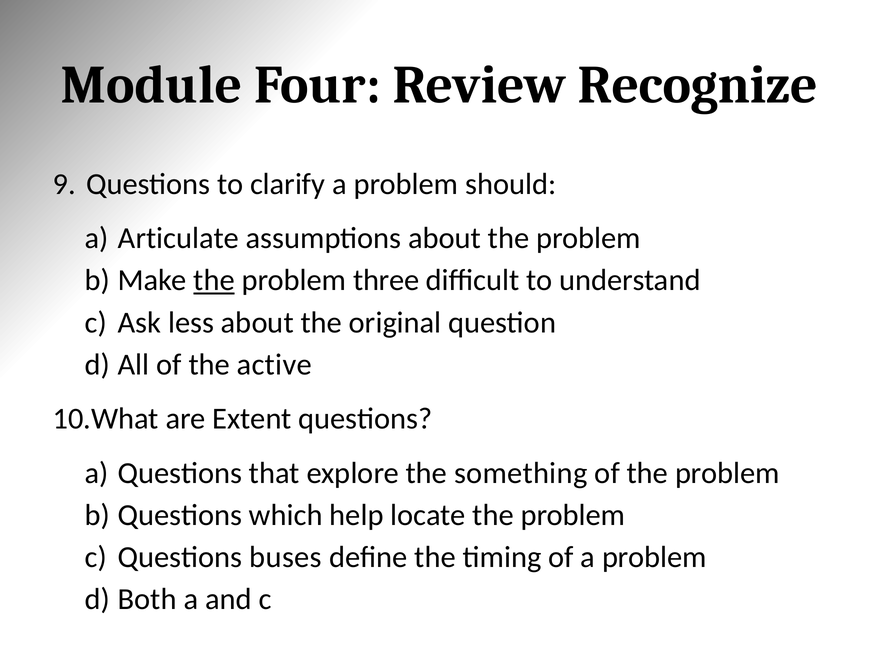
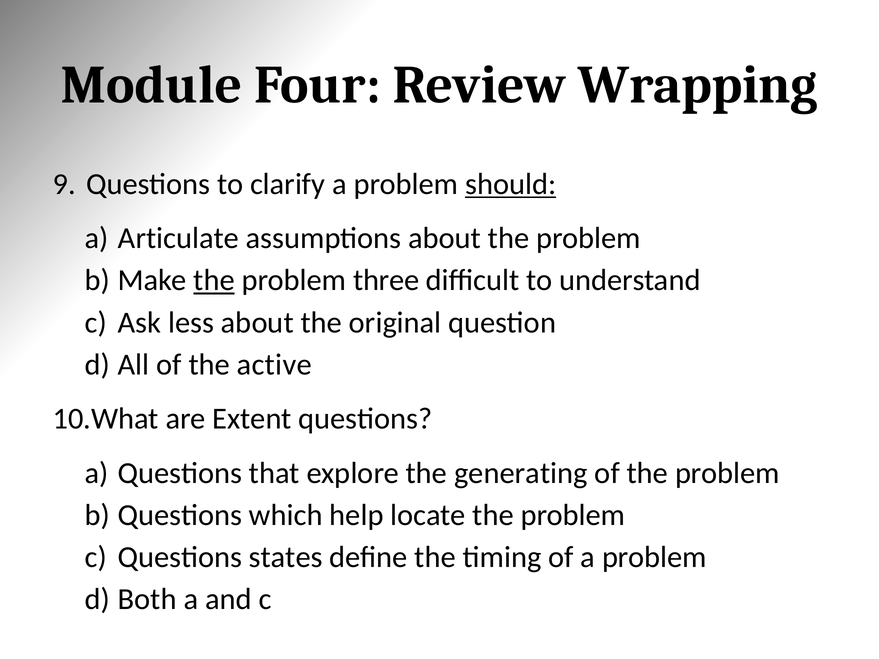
Recognize: Recognize -> Wrapping
should underline: none -> present
something: something -> generating
buses: buses -> states
